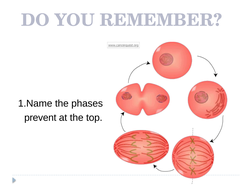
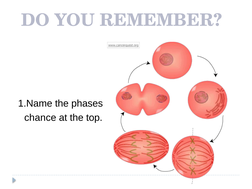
prevent: prevent -> chance
